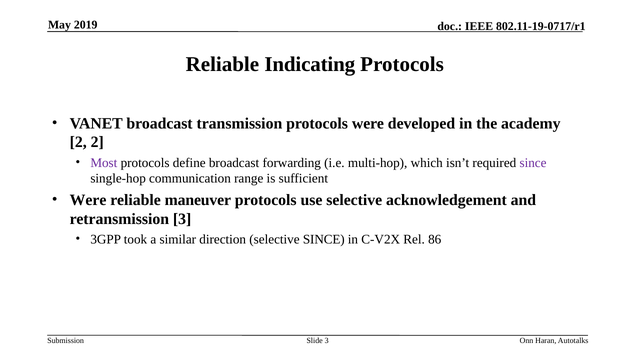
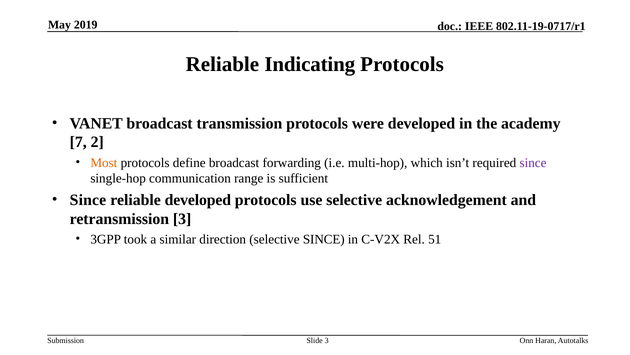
2 at (78, 142): 2 -> 7
Most colour: purple -> orange
Were at (88, 200): Were -> Since
reliable maneuver: maneuver -> developed
86: 86 -> 51
